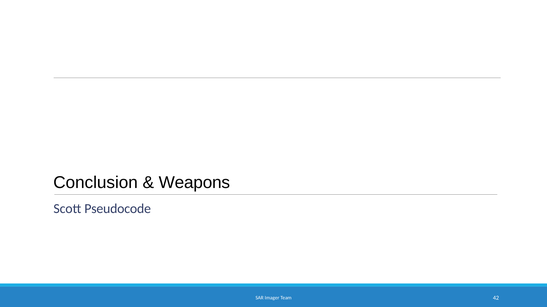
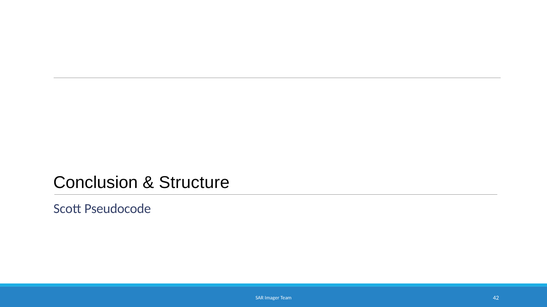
Weapons: Weapons -> Structure
